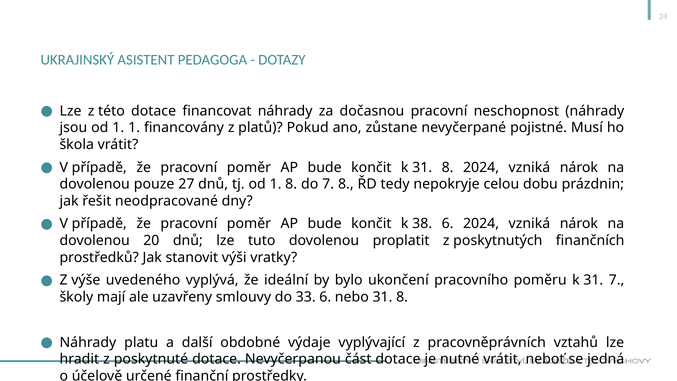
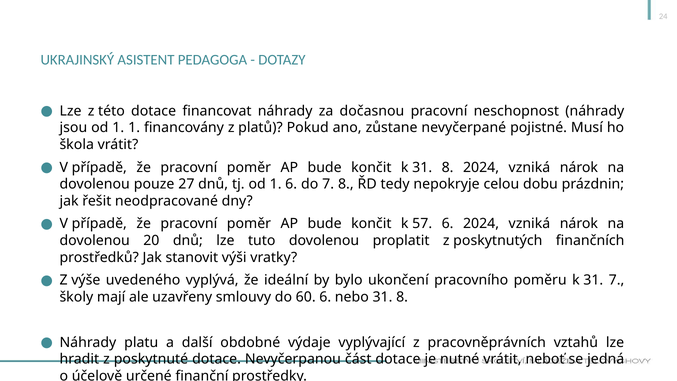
1 8: 8 -> 6
38: 38 -> 57
33: 33 -> 60
